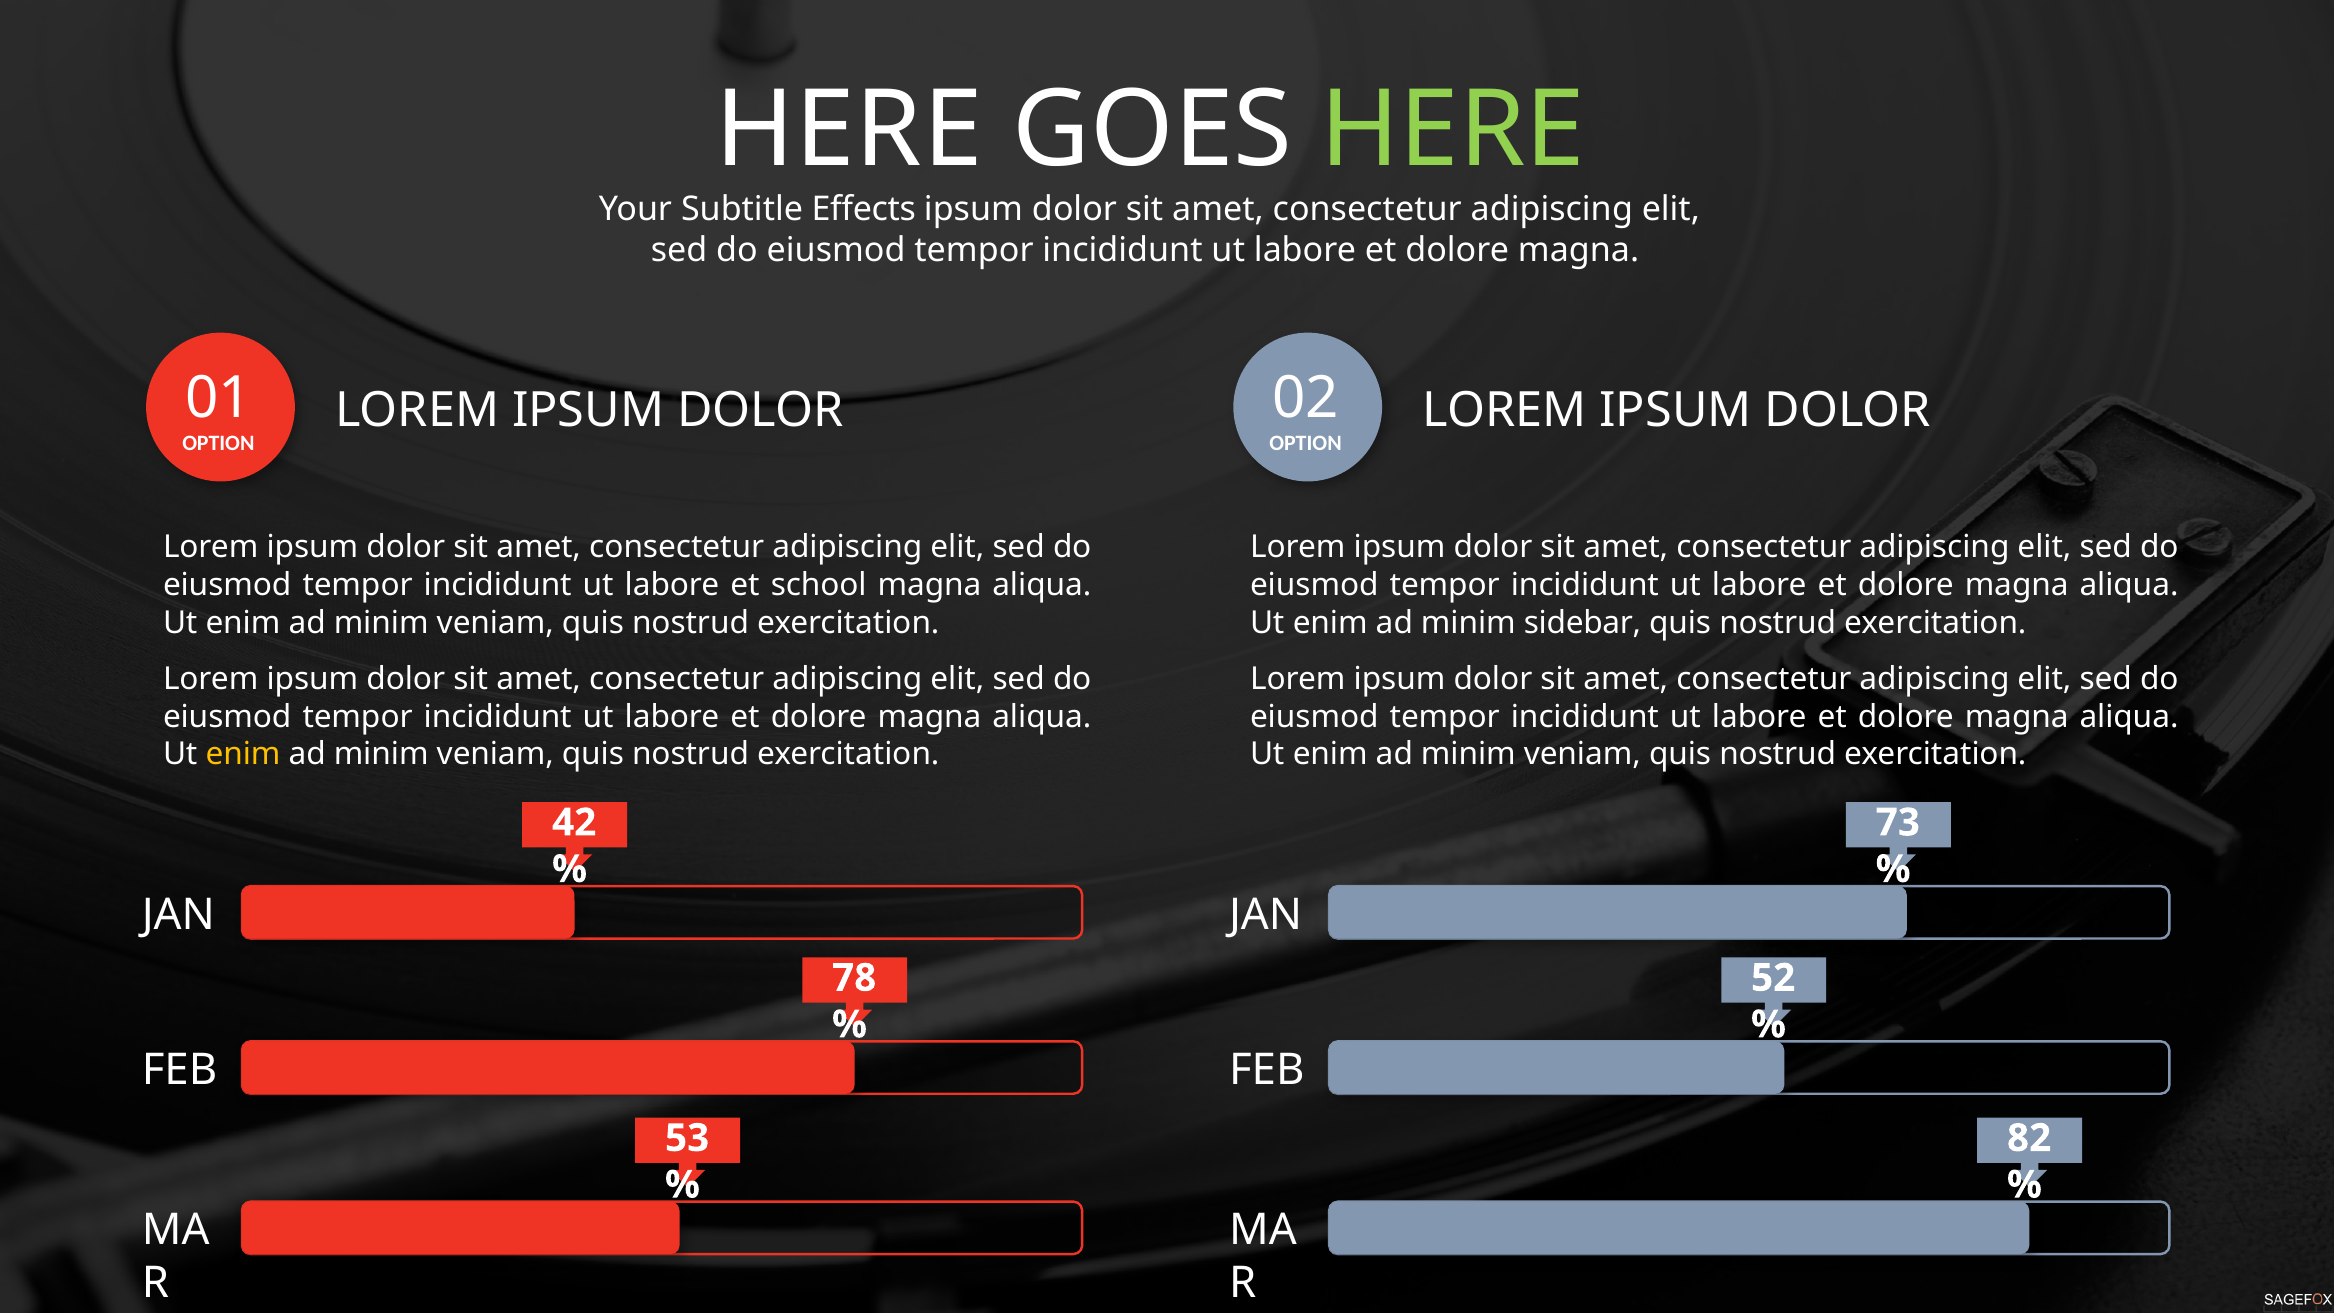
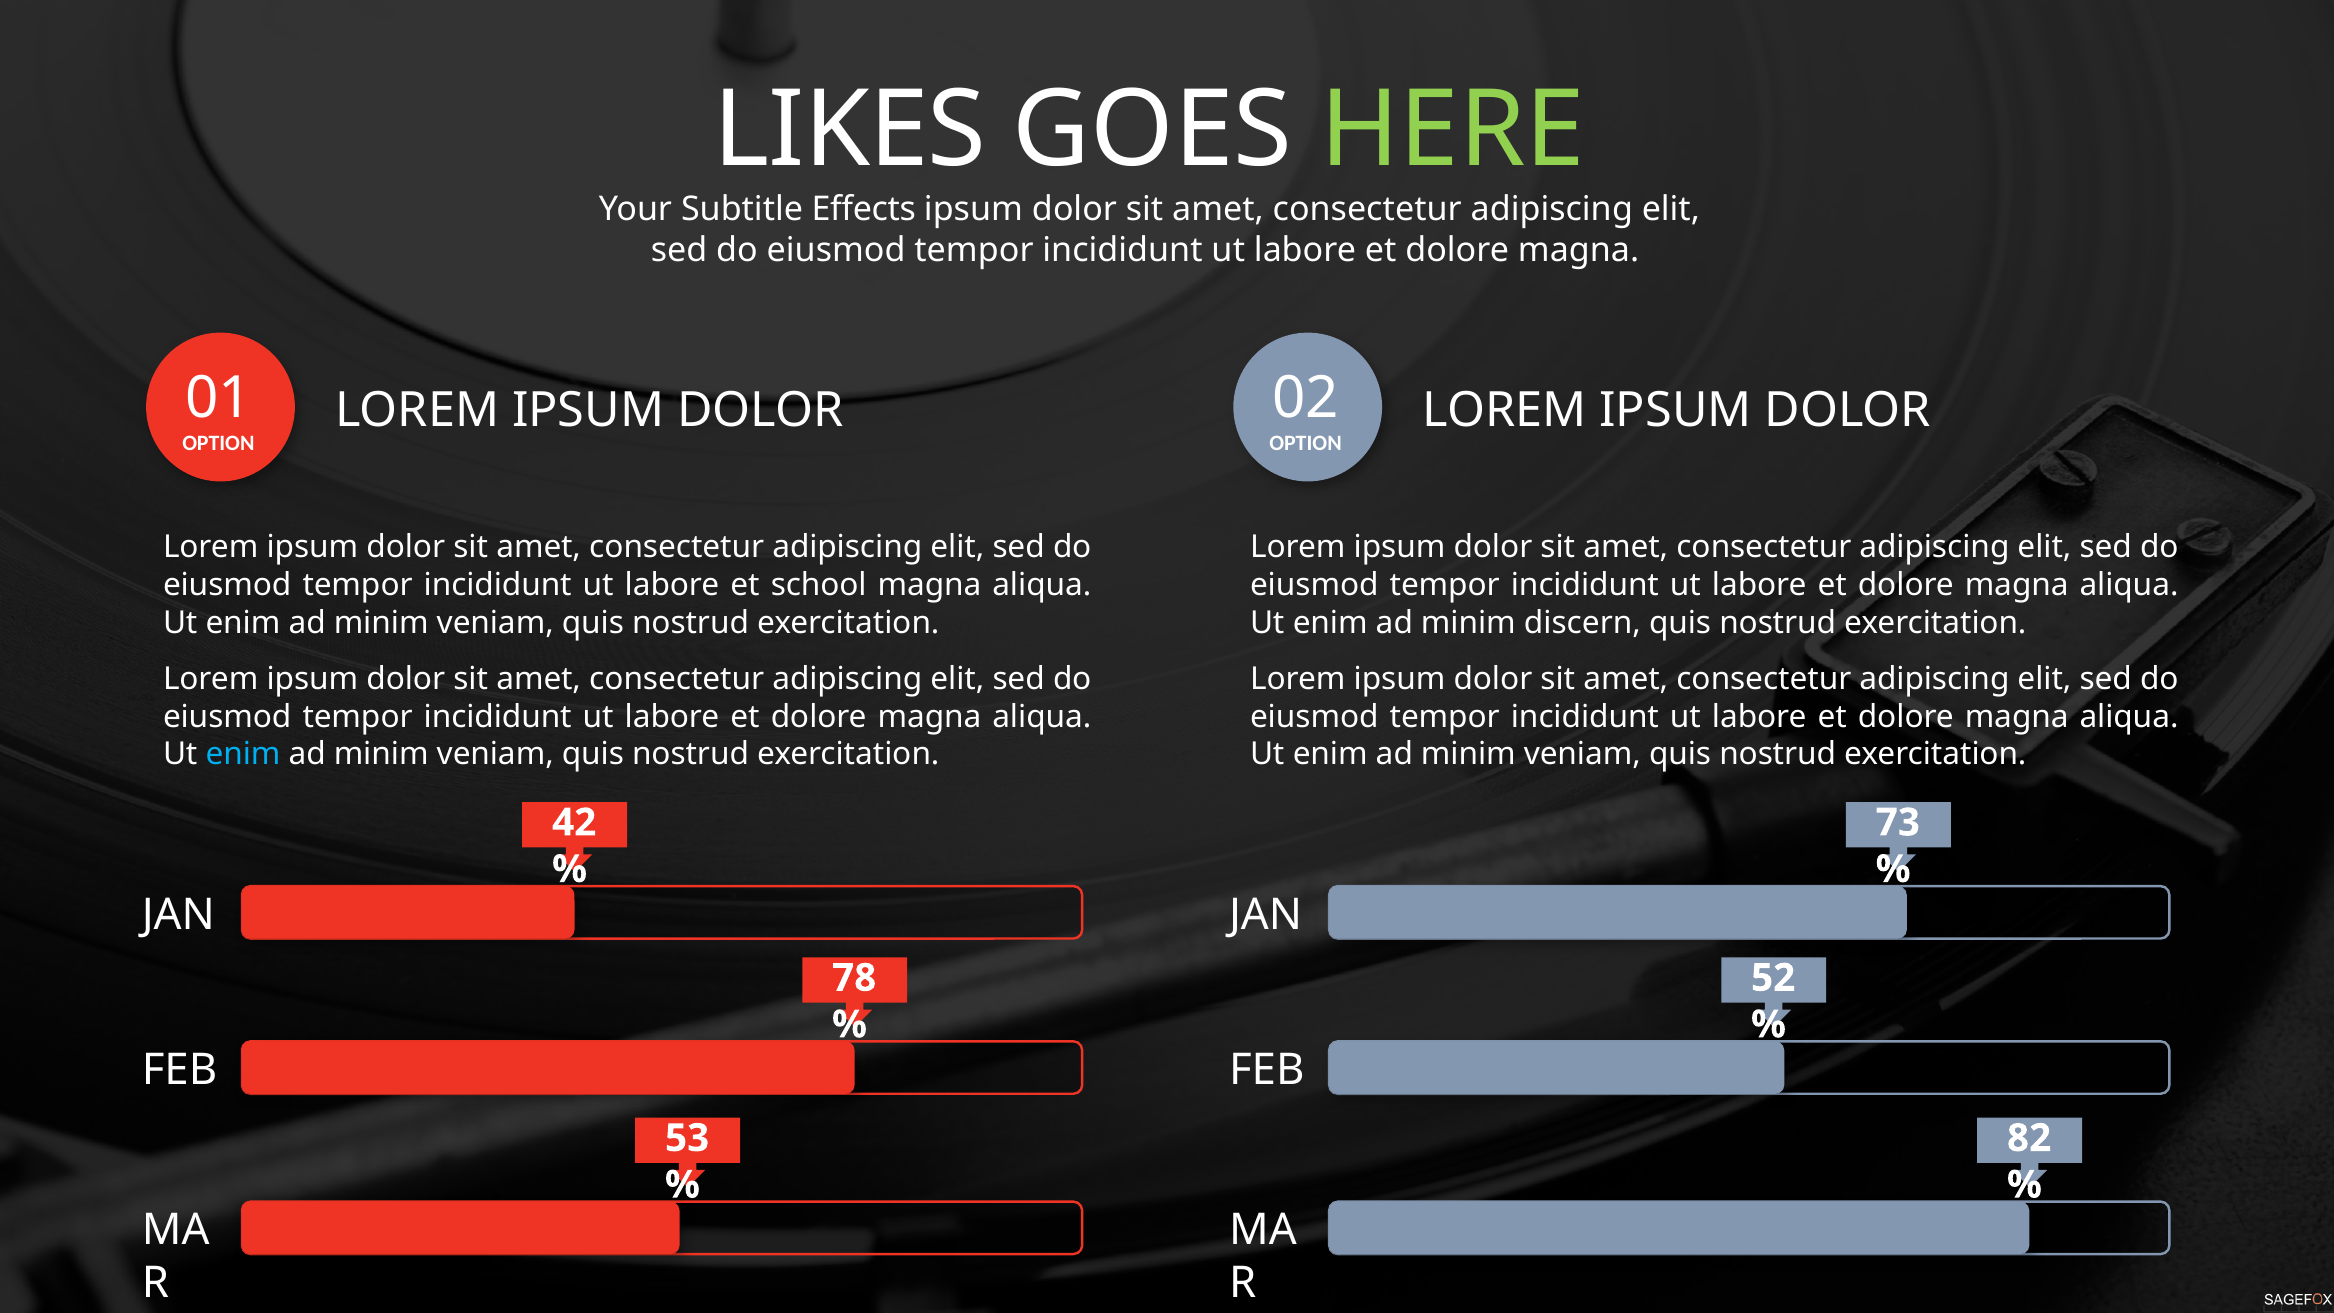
HERE at (849, 130): HERE -> LIKES
sidebar: sidebar -> discern
enim at (243, 754) colour: yellow -> light blue
